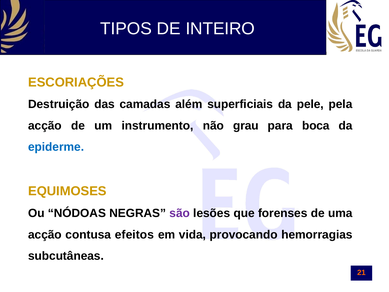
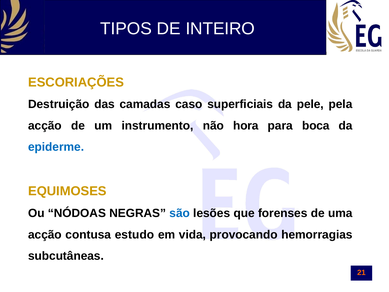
além: além -> caso
grau: grau -> hora
são colour: purple -> blue
efeitos: efeitos -> estudo
